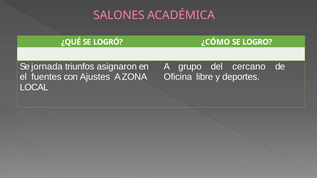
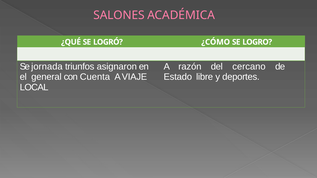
grupo: grupo -> razón
fuentes: fuentes -> general
Ajustes: Ajustes -> Cuenta
ZONA: ZONA -> VIAJE
Oficina: Oficina -> Estado
